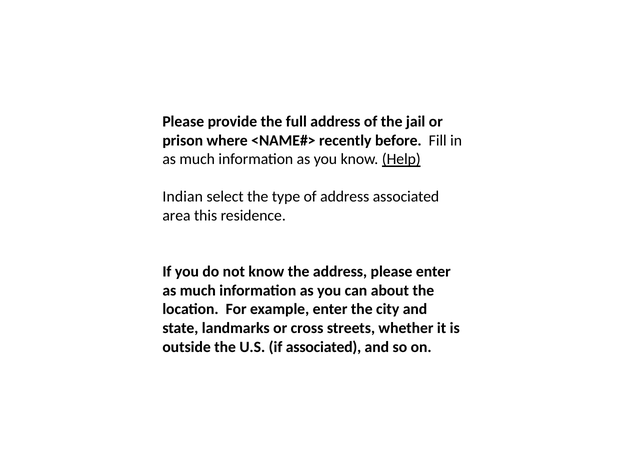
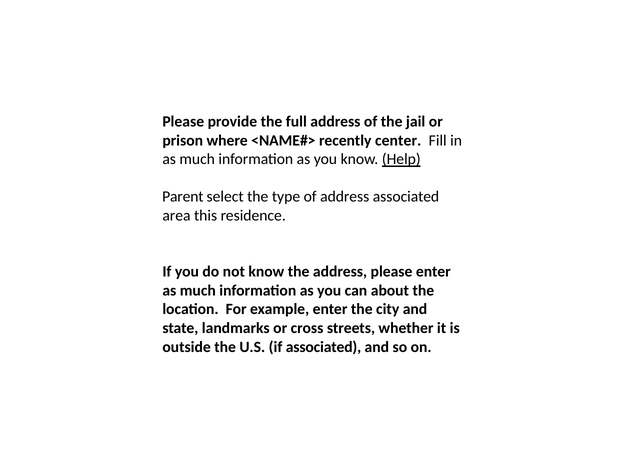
before: before -> center
Indian: Indian -> Parent
